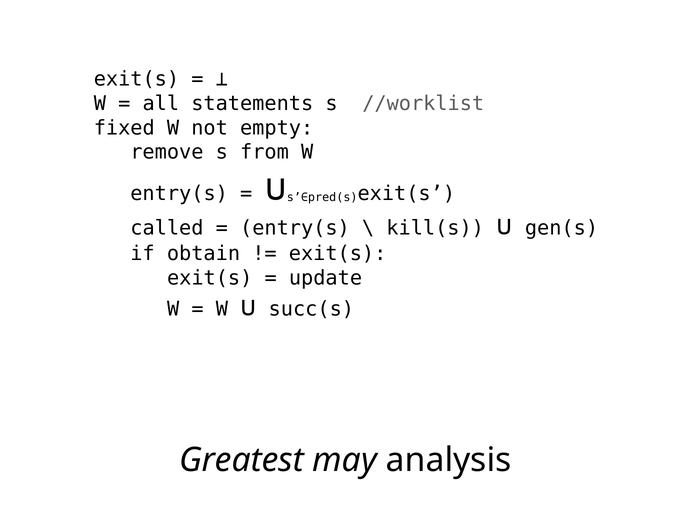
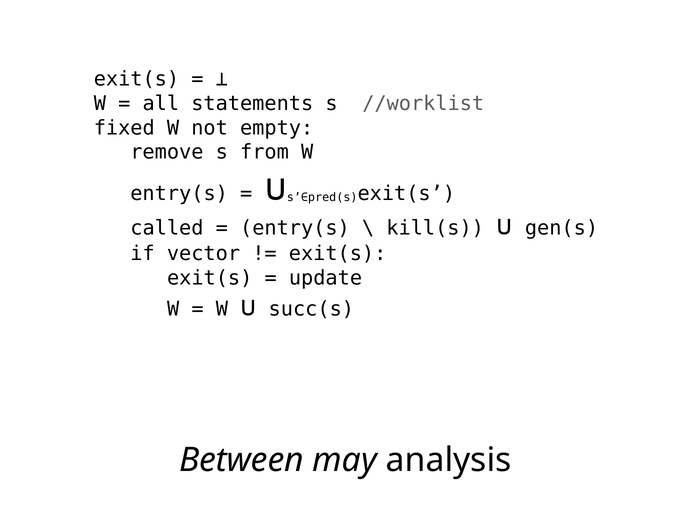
obtain: obtain -> vector
Greatest: Greatest -> Between
